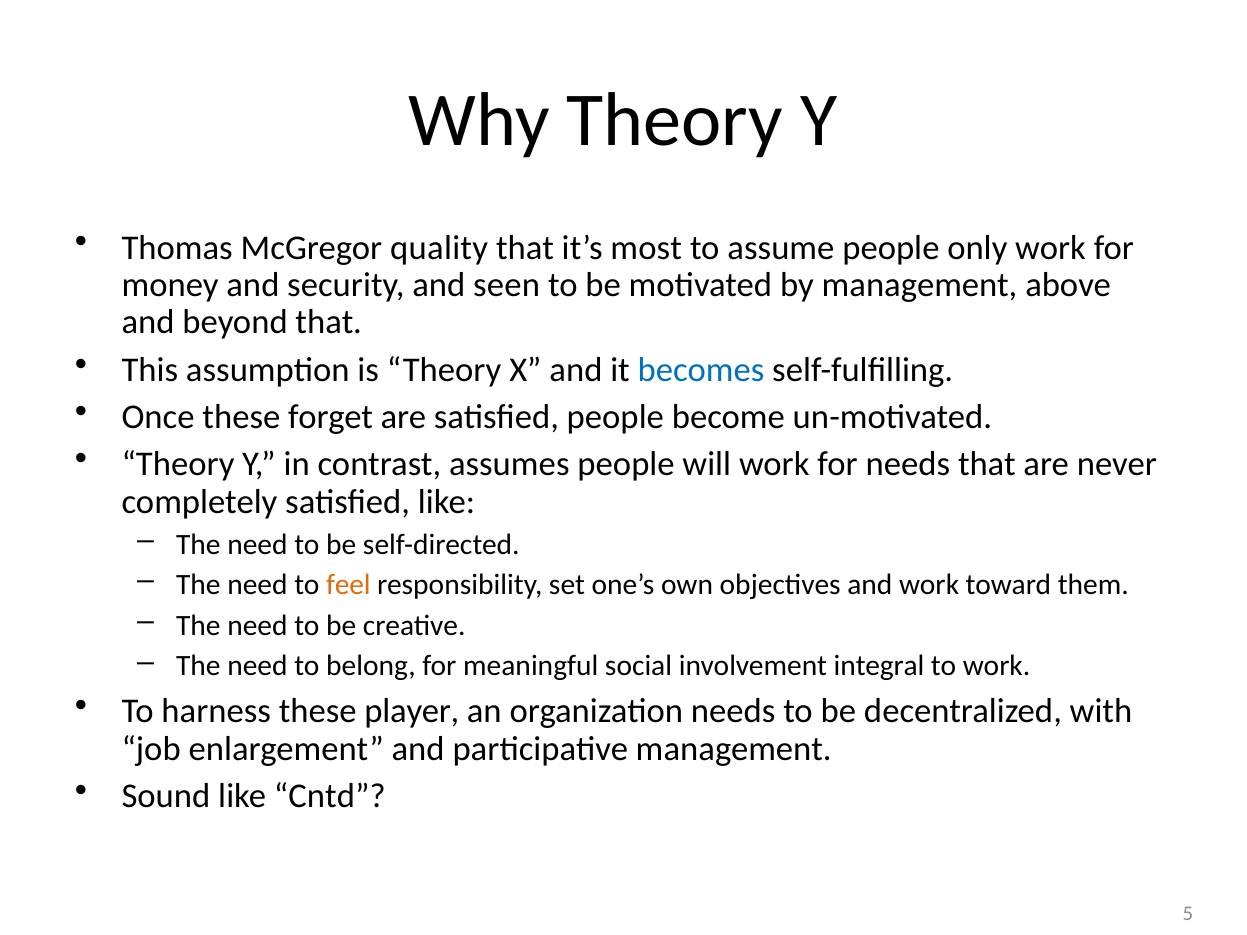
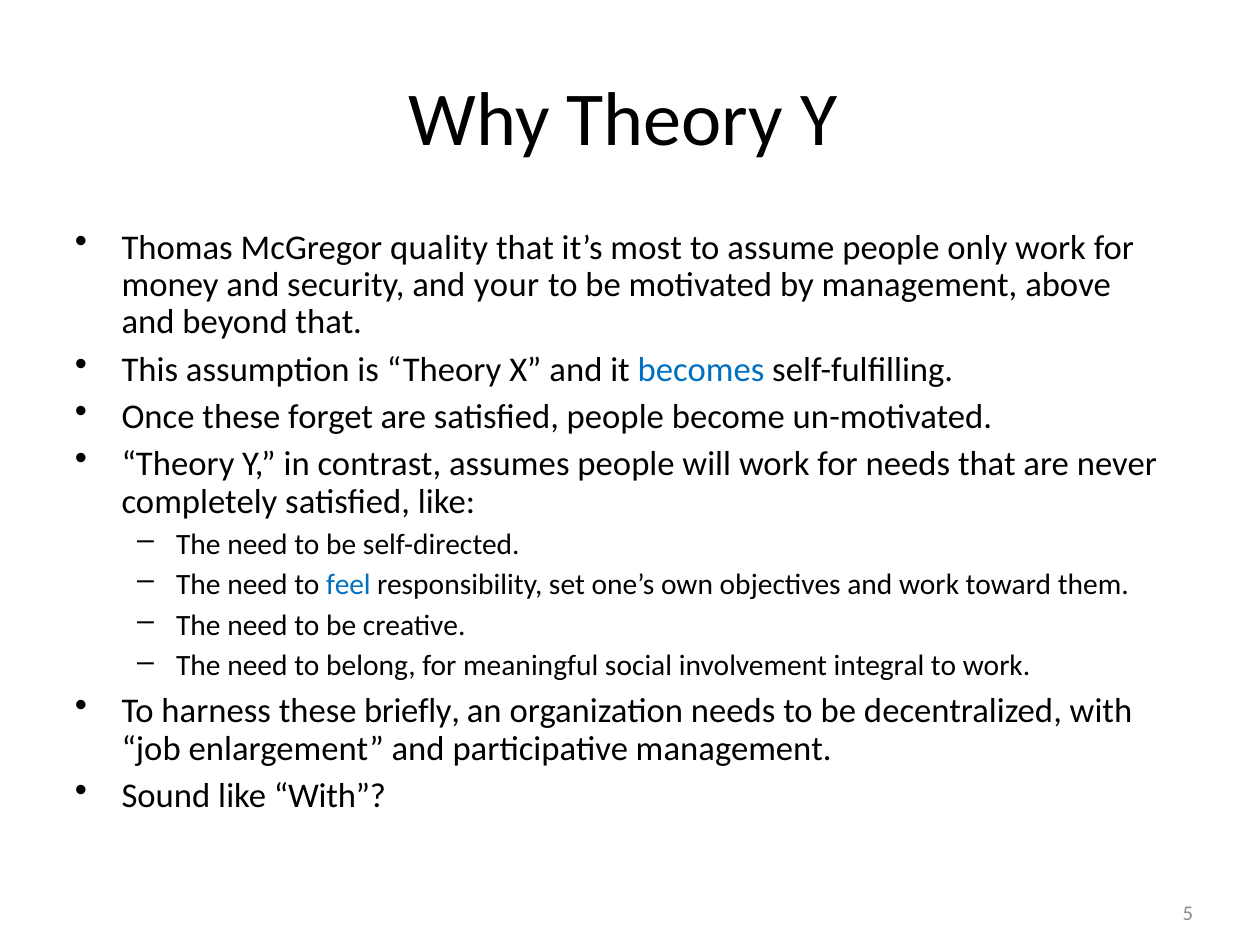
seen: seen -> your
feel colour: orange -> blue
player: player -> briefly
like Cntd: Cntd -> With
